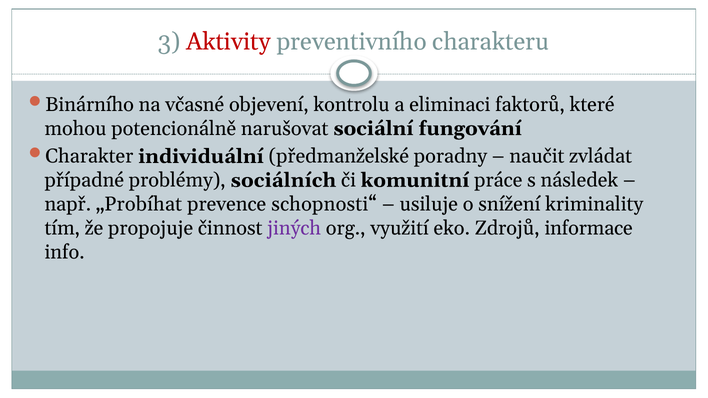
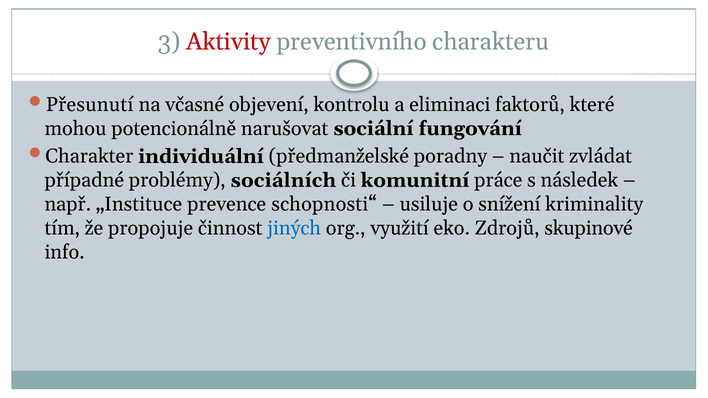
Binárního: Binárního -> Přesunutí
„Probíhat: „Probíhat -> „Instituce
jiných colour: purple -> blue
informace: informace -> skupinové
